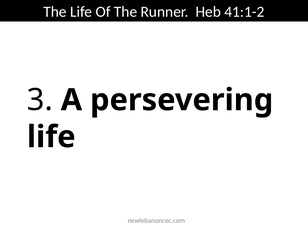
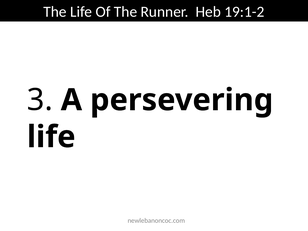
41:1-2: 41:1-2 -> 19:1-2
